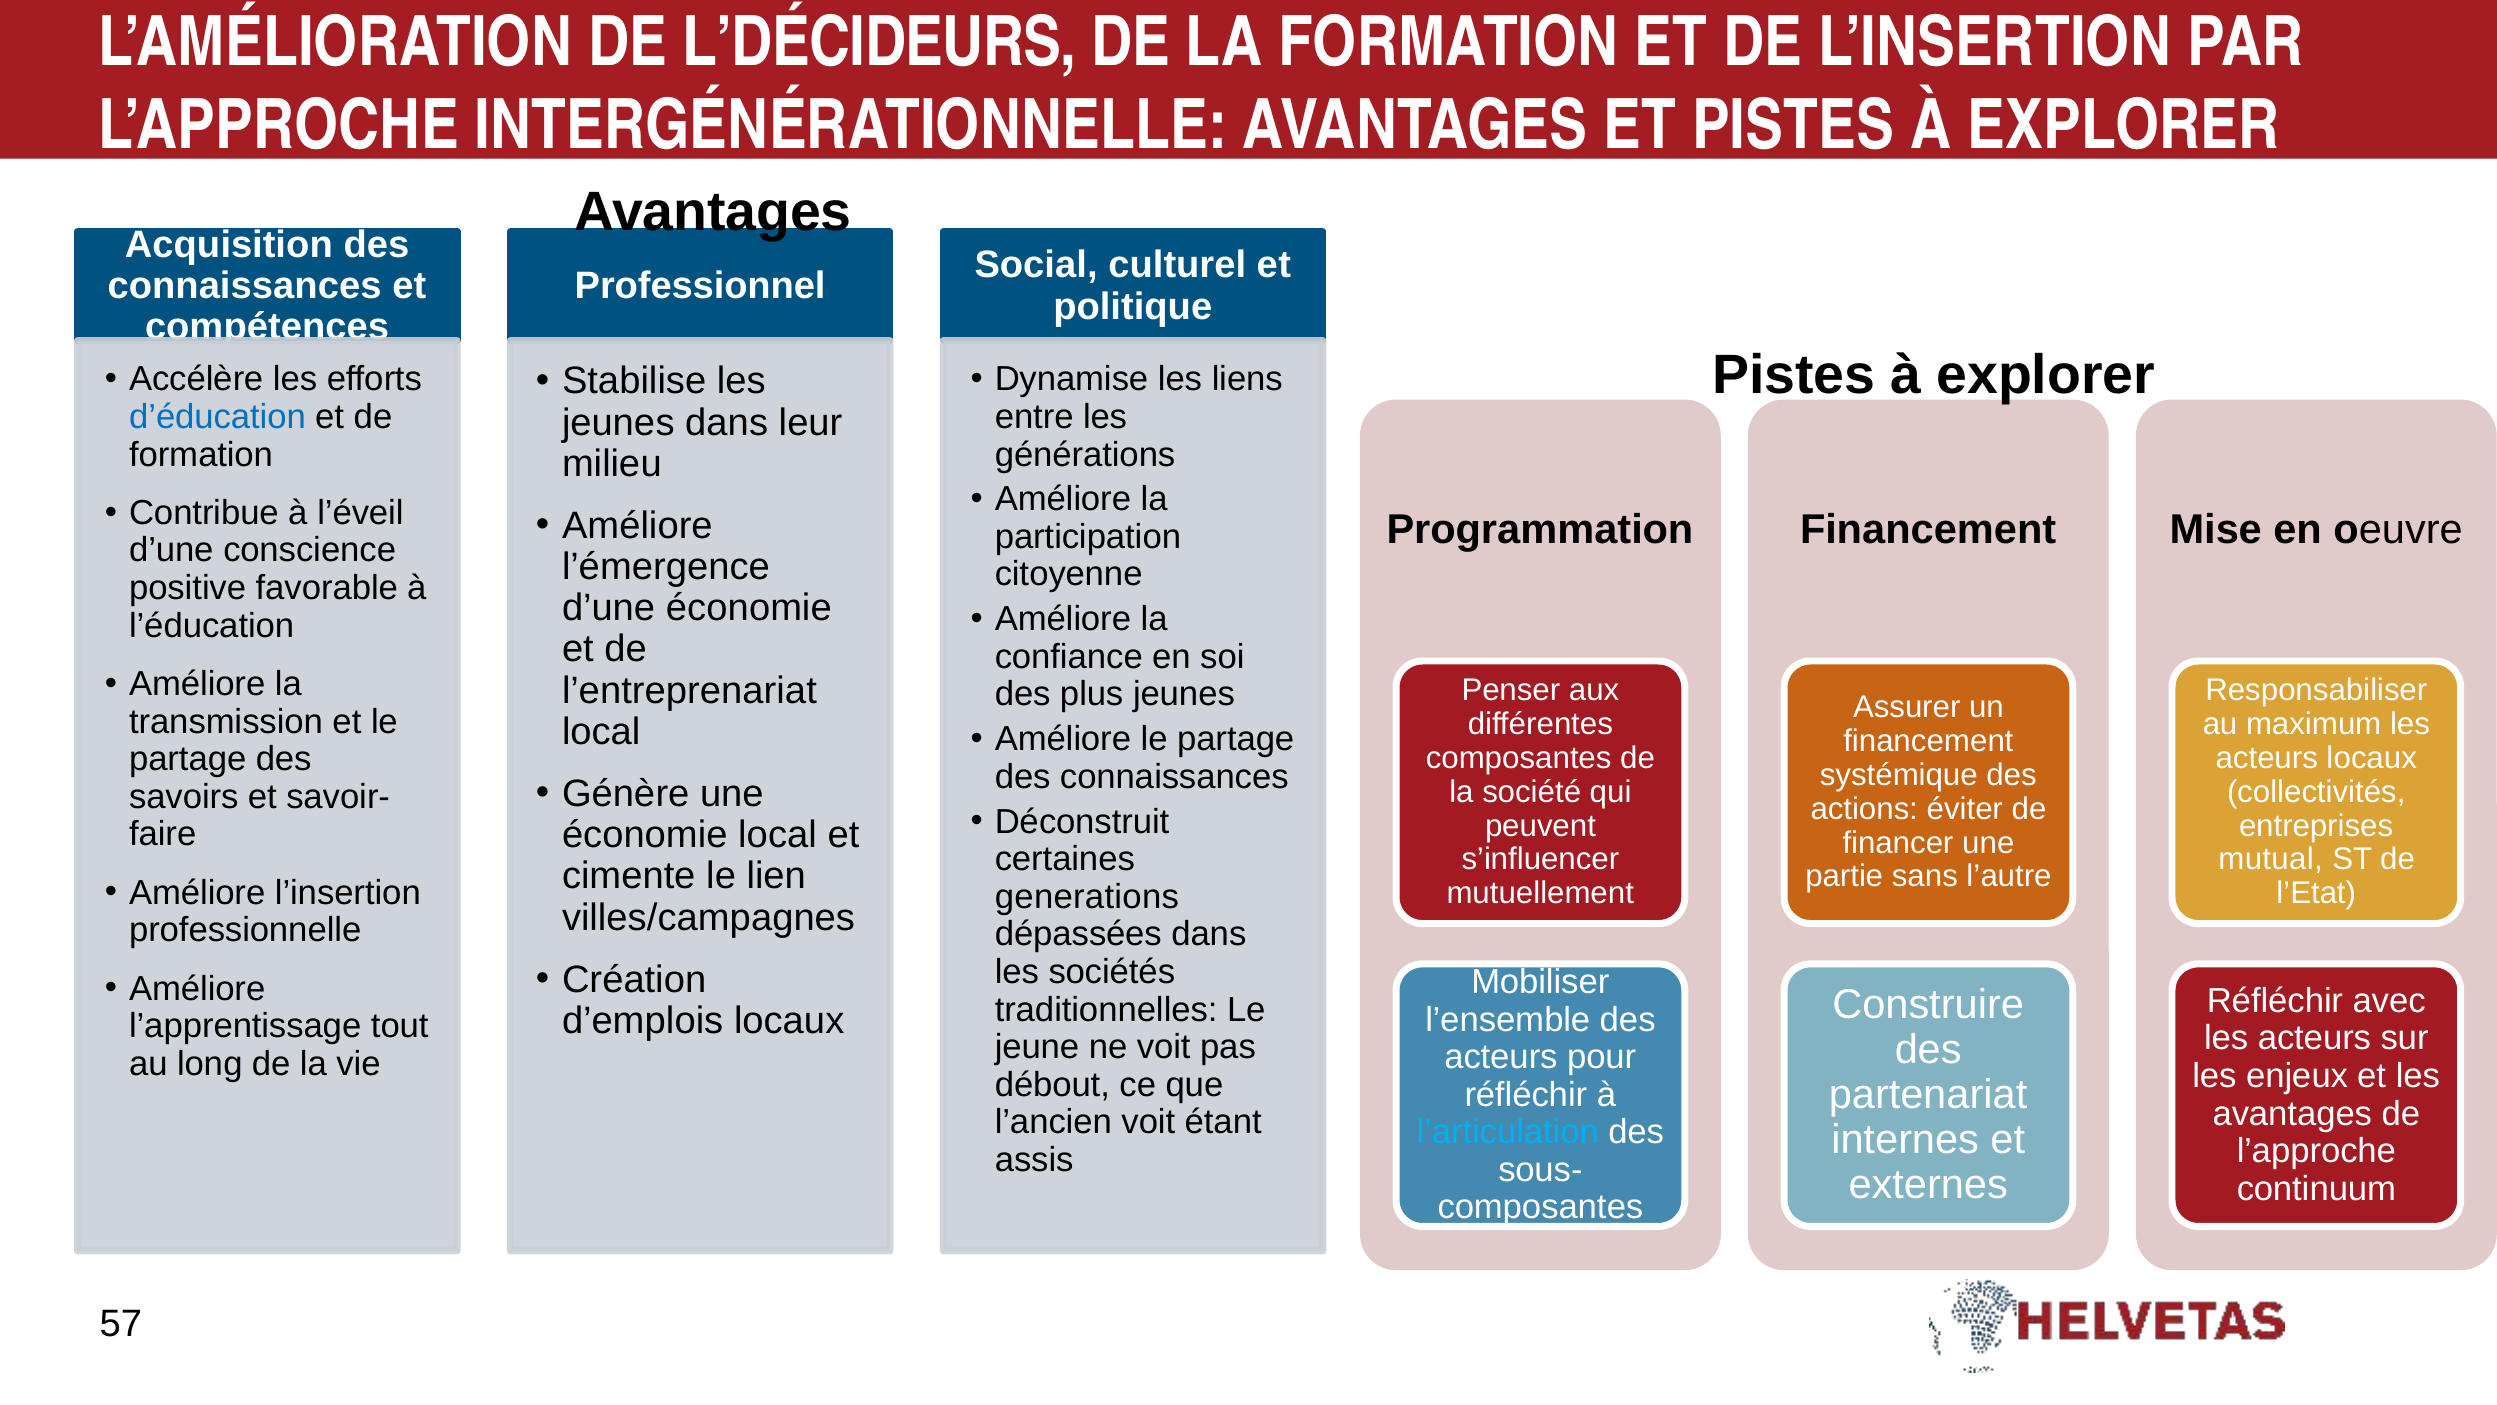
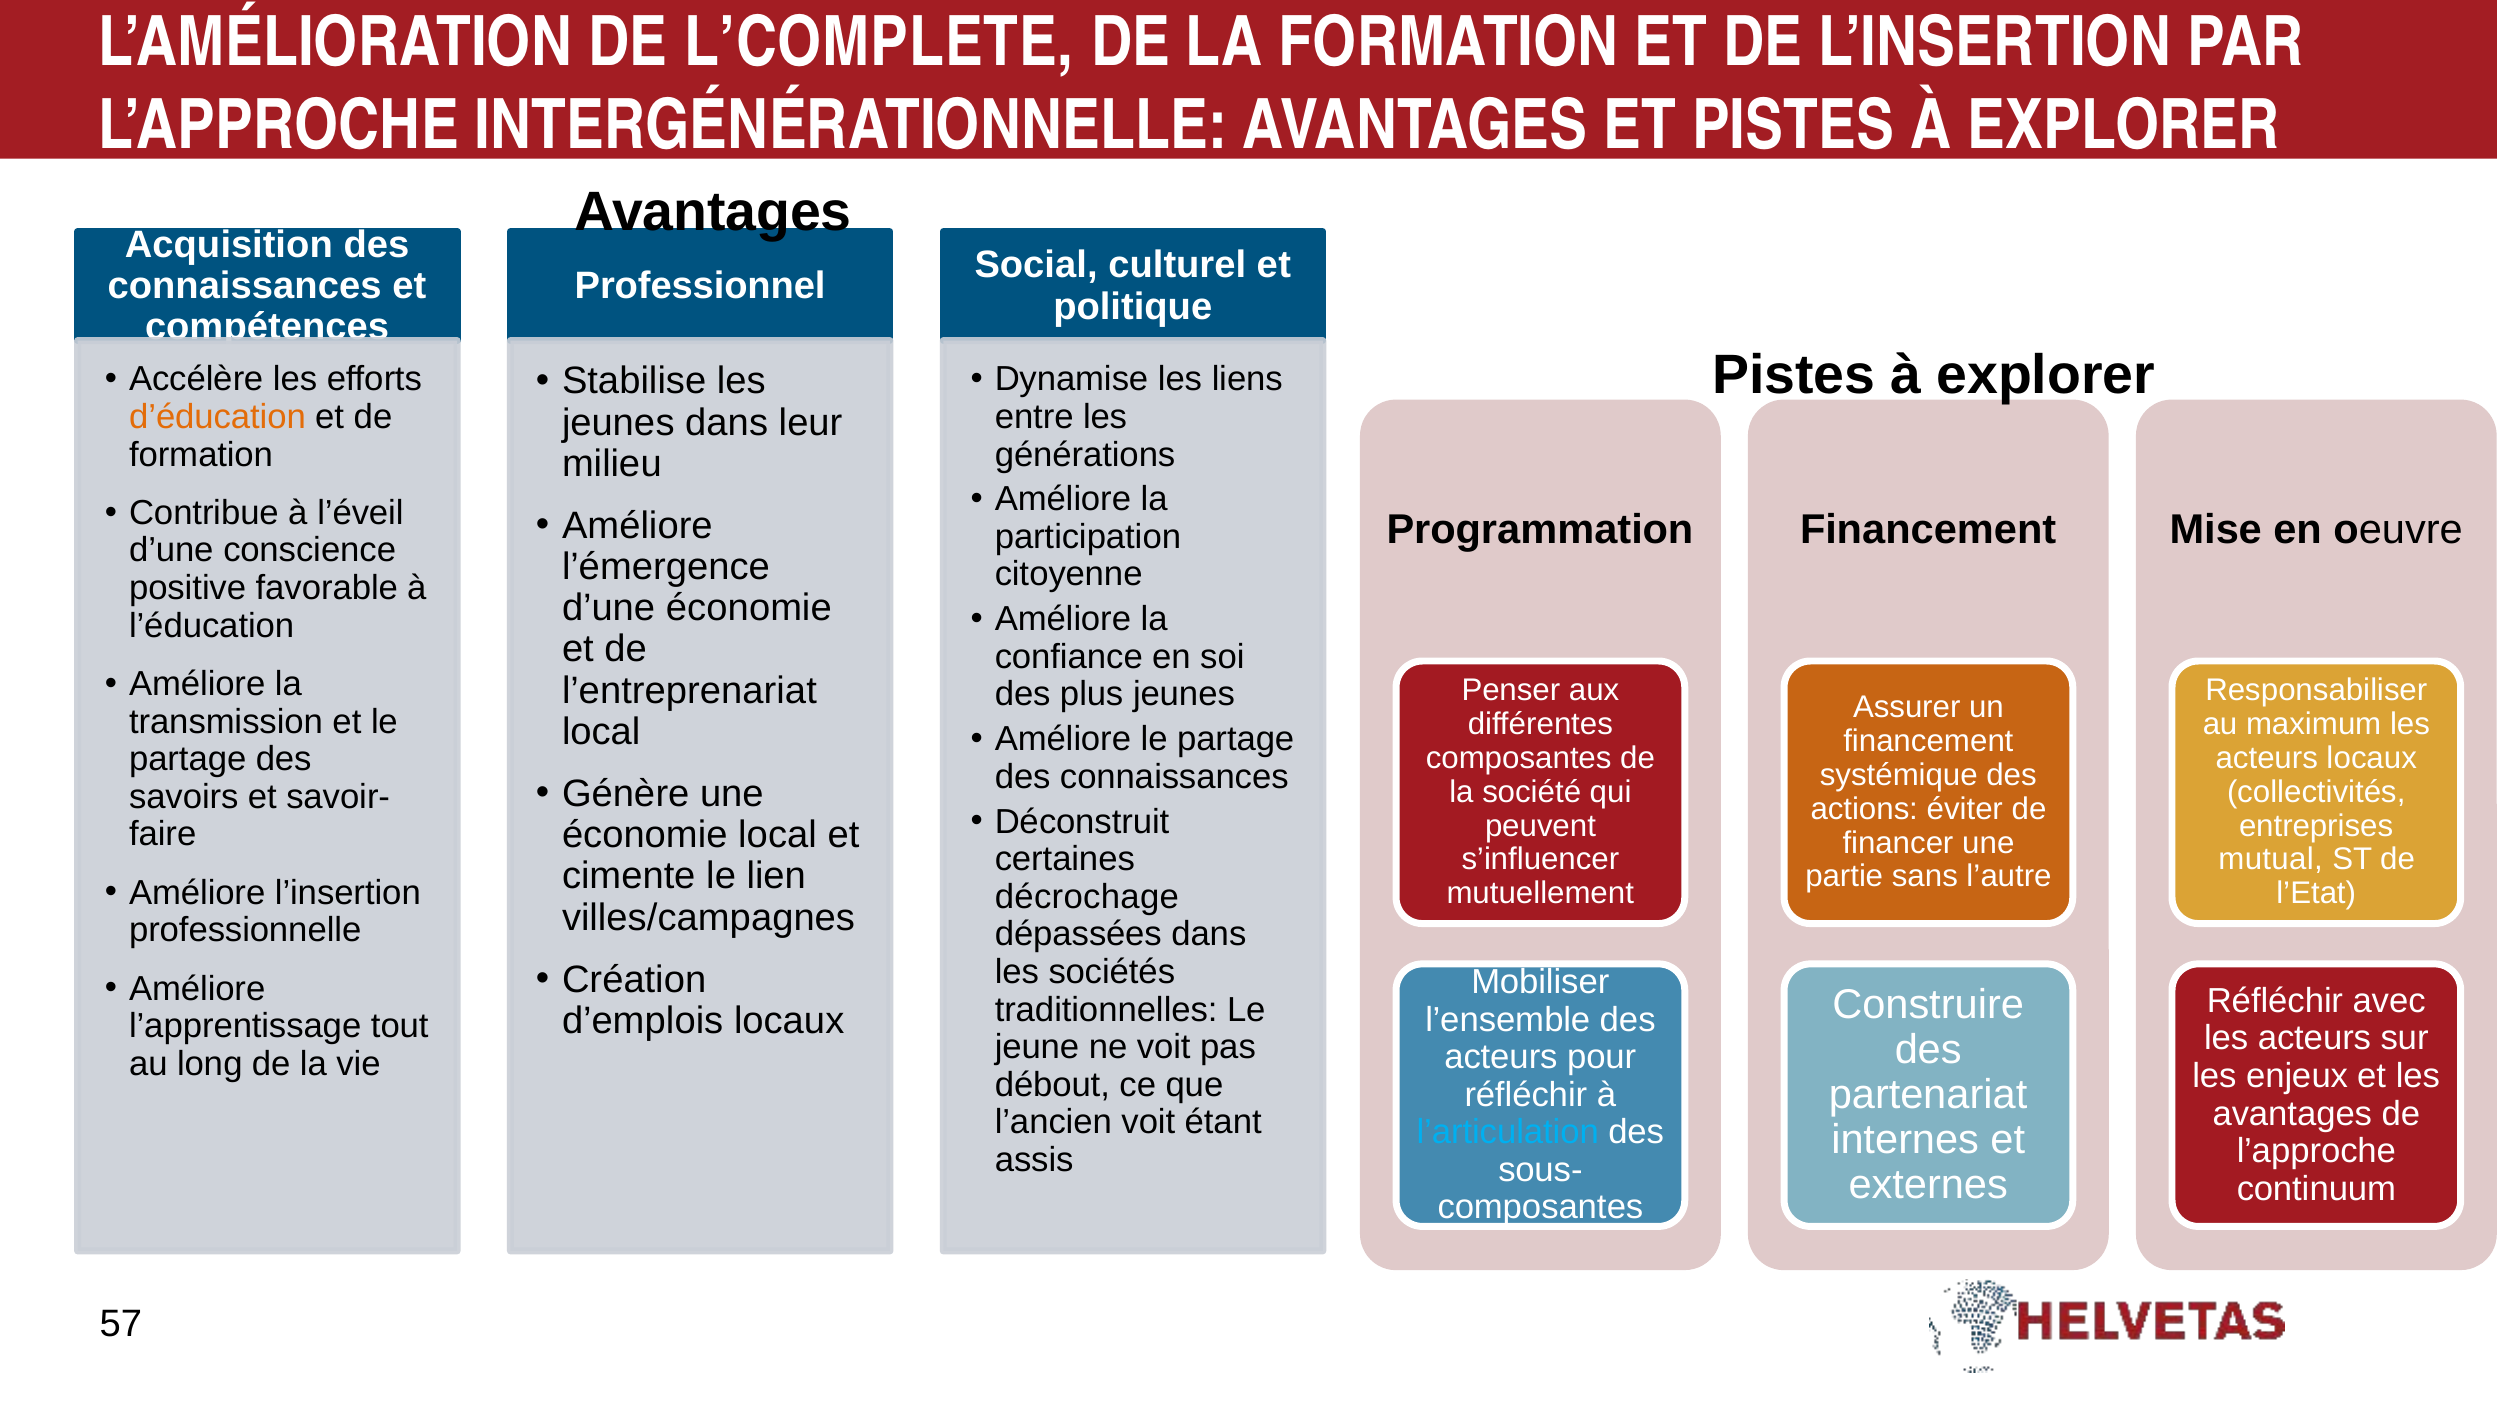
L’DÉCIDEURS: L’DÉCIDEURS -> L’COMPLETE
d’éducation colour: blue -> orange
generations: generations -> décrochage
